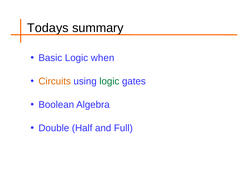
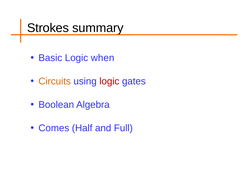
Todays: Todays -> Strokes
logic at (109, 81) colour: green -> red
Double: Double -> Comes
